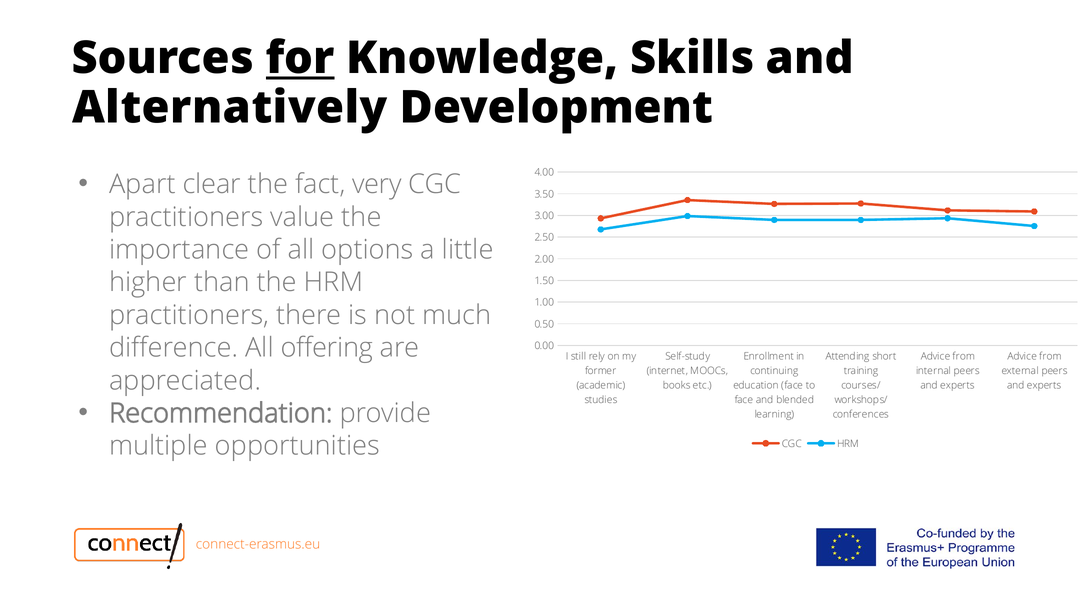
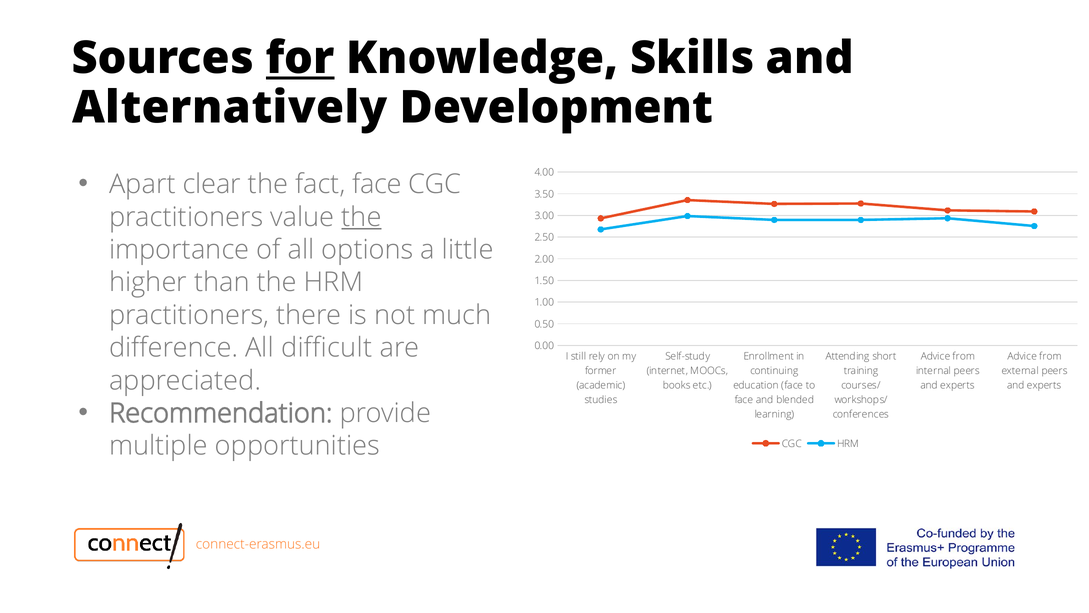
fact very: very -> face
the at (361, 217) underline: none -> present
offering: offering -> difficult
